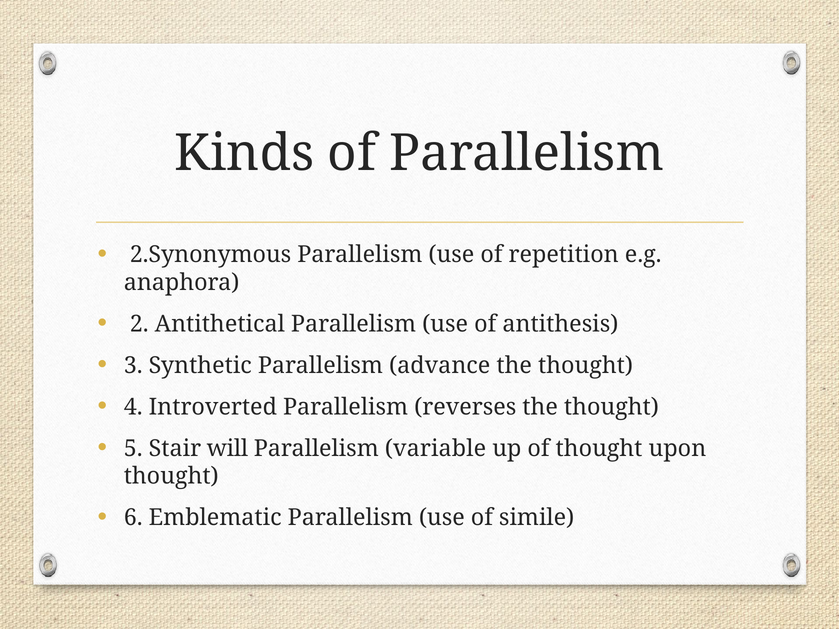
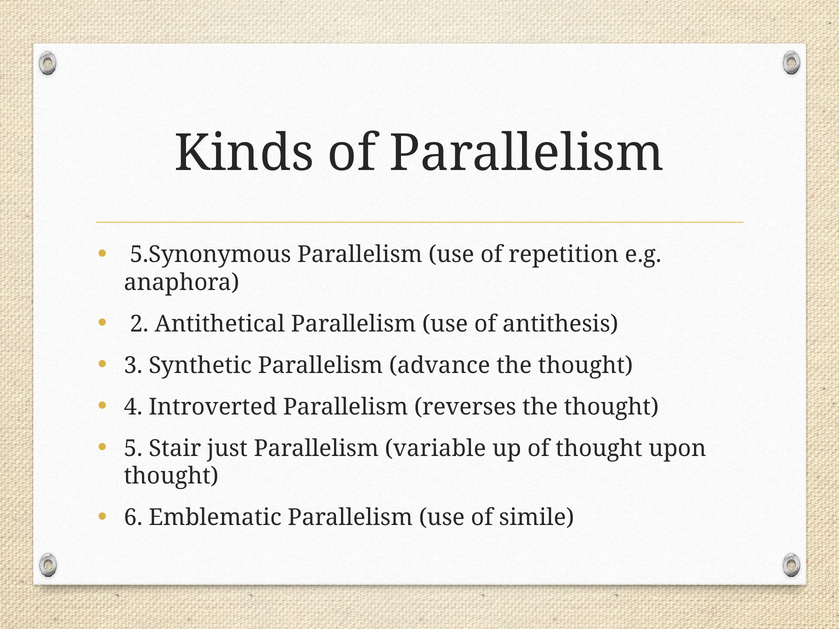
2.Synonymous: 2.Synonymous -> 5.Synonymous
will: will -> just
